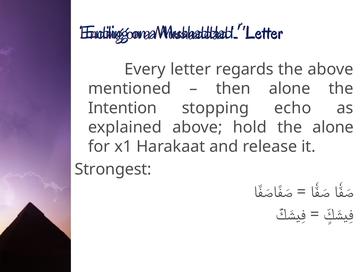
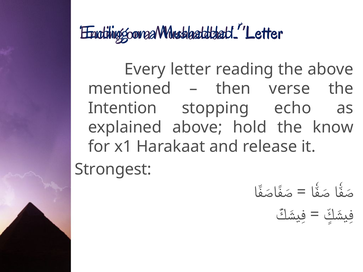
regards: regards -> reading
then alone: alone -> verse
the alone: alone -> know
